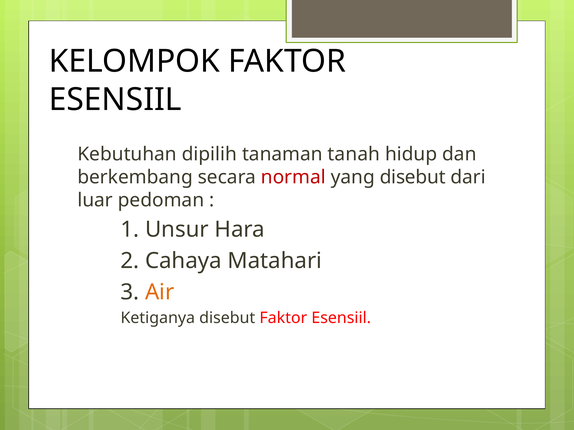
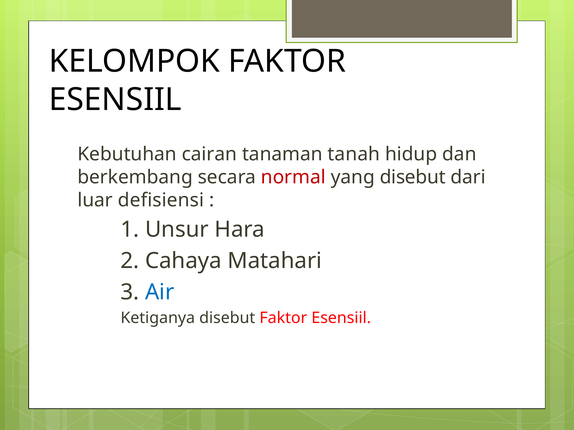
dipilih: dipilih -> cairan
pedoman: pedoman -> defisiensi
Air colour: orange -> blue
